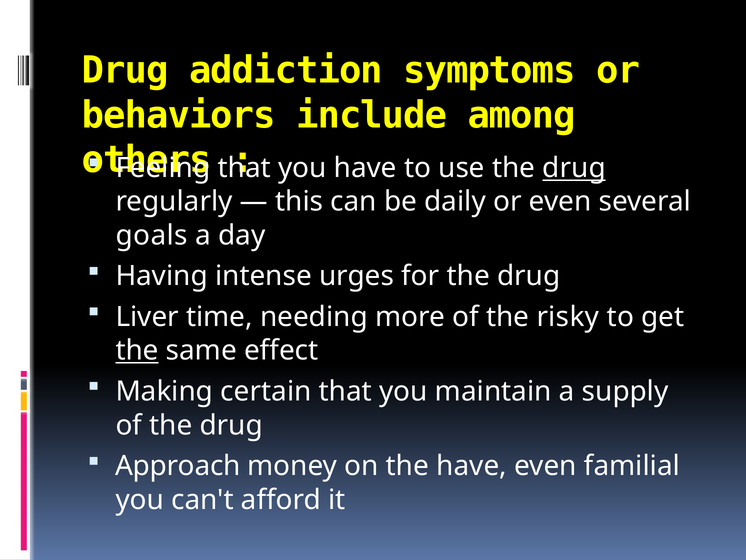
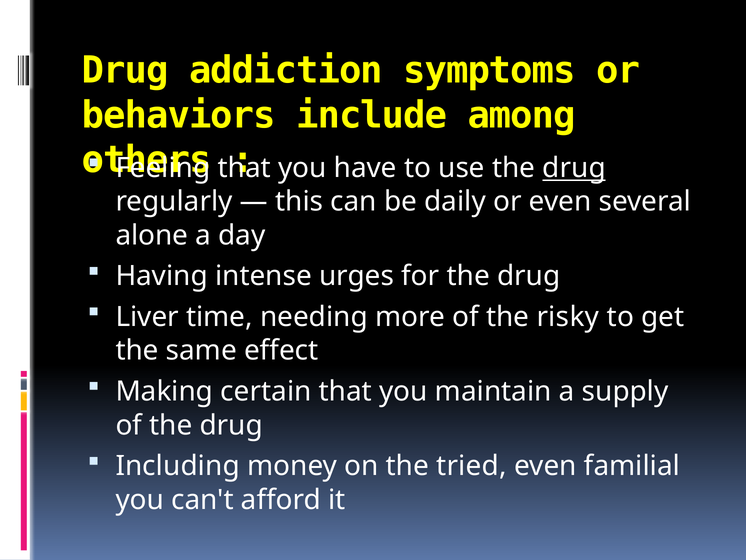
goals: goals -> alone
the at (137, 350) underline: present -> none
Approach: Approach -> Including
the have: have -> tried
